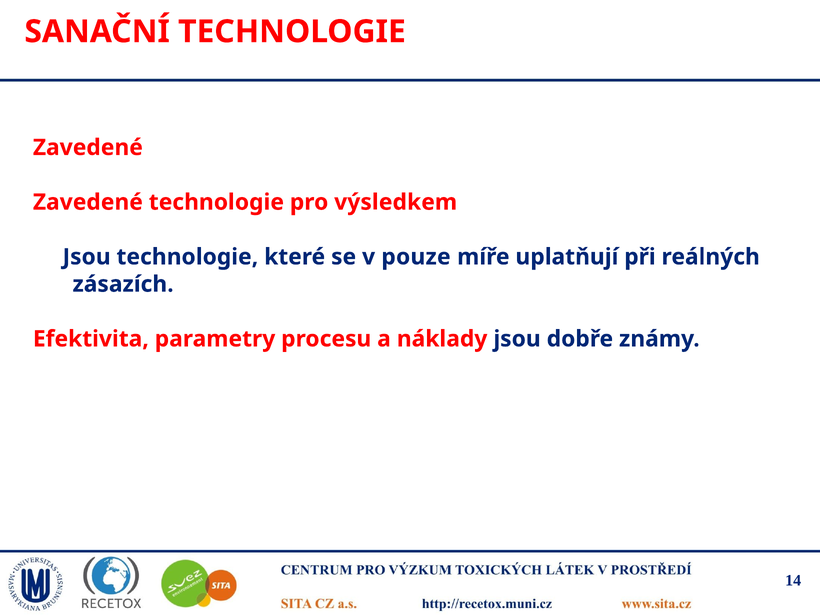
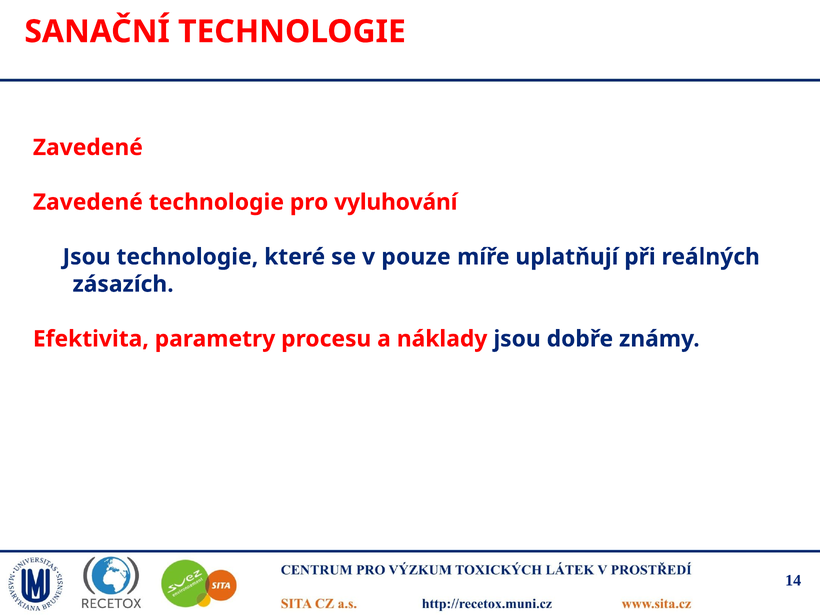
výsledkem: výsledkem -> vyluhování
